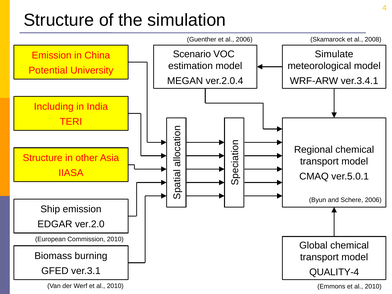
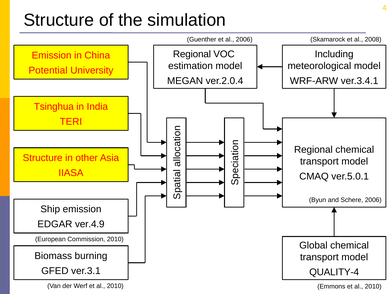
Scenario at (192, 54): Scenario -> Regional
Simulate: Simulate -> Including
Including: Including -> Tsinghua
ver.2.0: ver.2.0 -> ver.4.9
